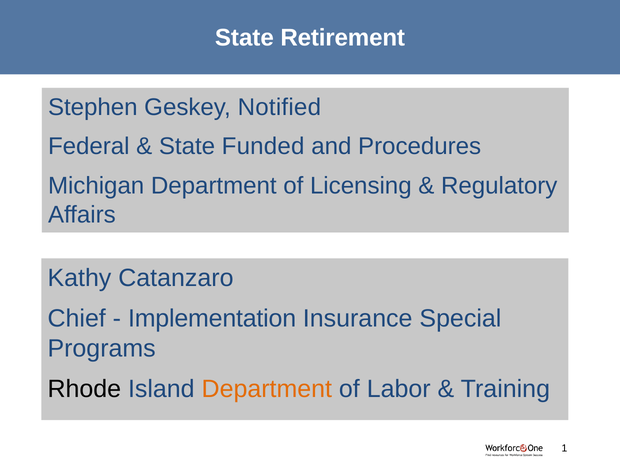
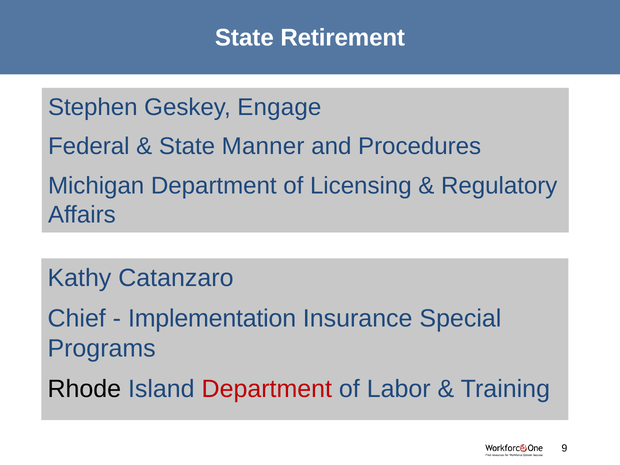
Notified: Notified -> Engage
Funded: Funded -> Manner
Department at (267, 389) colour: orange -> red
1: 1 -> 9
